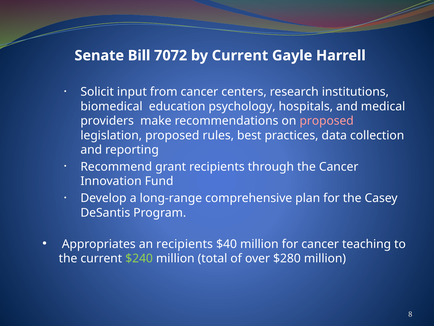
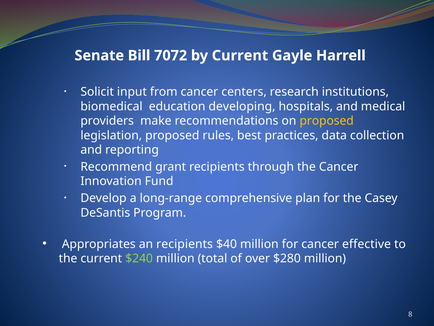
psychology: psychology -> developing
proposed at (327, 121) colour: pink -> yellow
teaching: teaching -> effective
